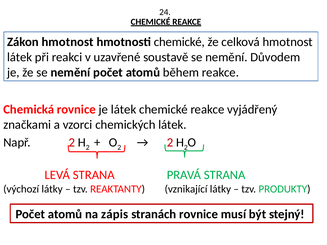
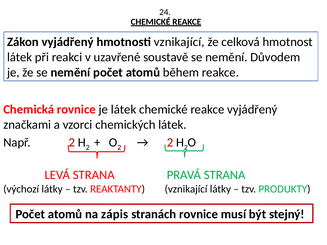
Zákon hmotnost: hmotnost -> vyjádřený
hmotnosti chemické: chemické -> vznikající
